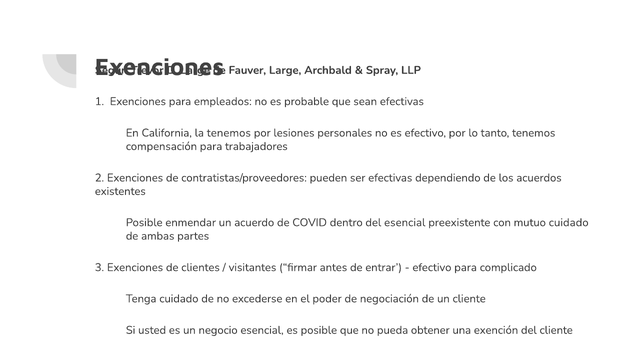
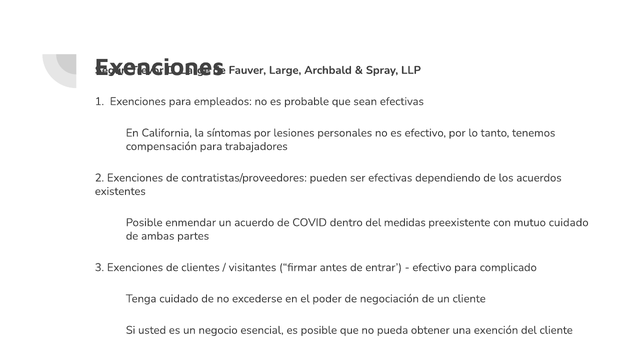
la tenemos: tenemos -> síntomas
del esencial: esencial -> medidas
